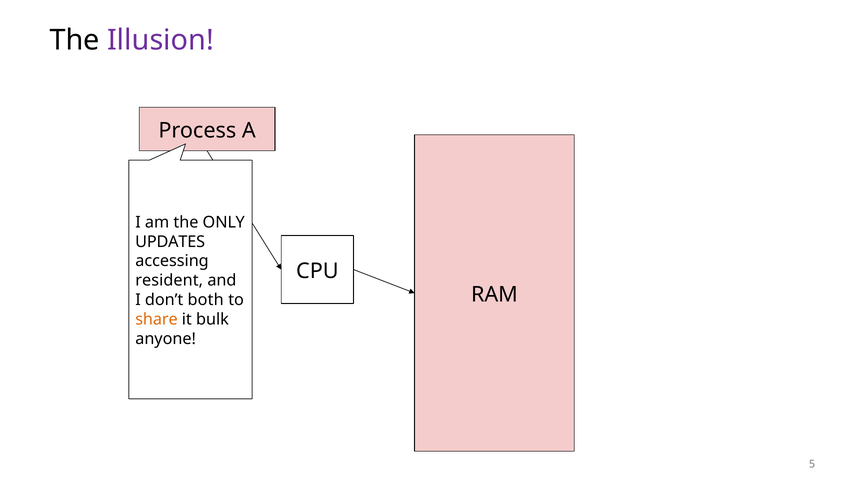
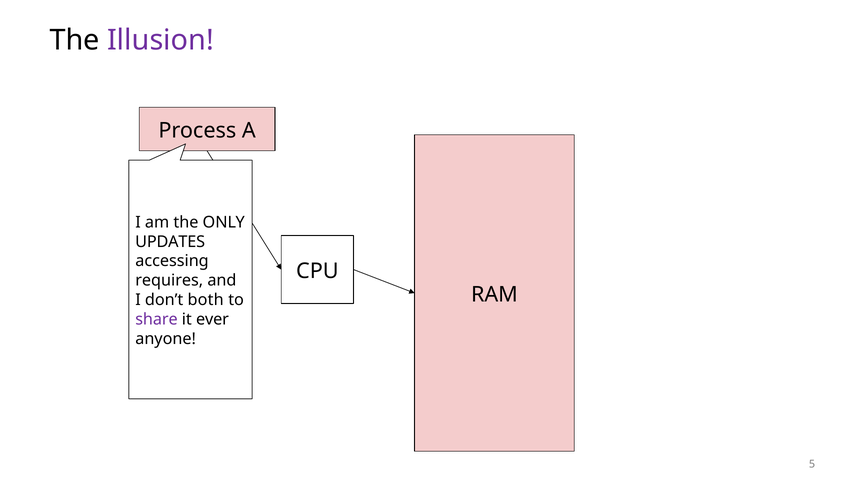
resident: resident -> requires
share colour: orange -> purple
bulk: bulk -> ever
